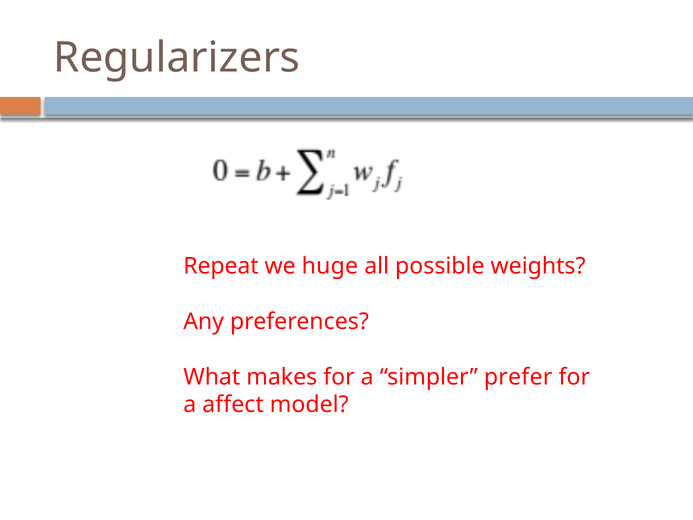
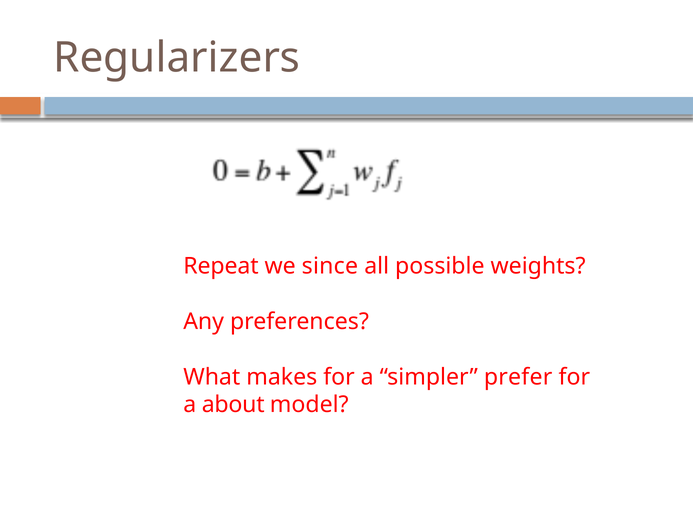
huge: huge -> since
affect: affect -> about
